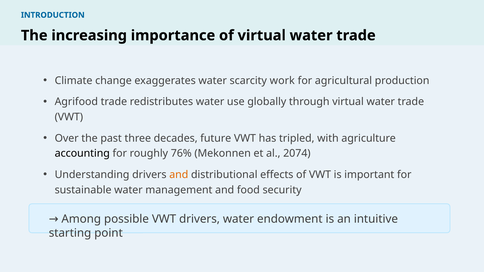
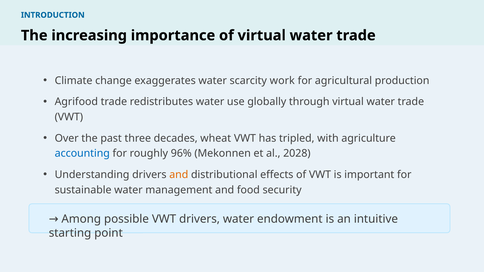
future: future -> wheat
accounting colour: black -> blue
76%: 76% -> 96%
2074: 2074 -> 2028
